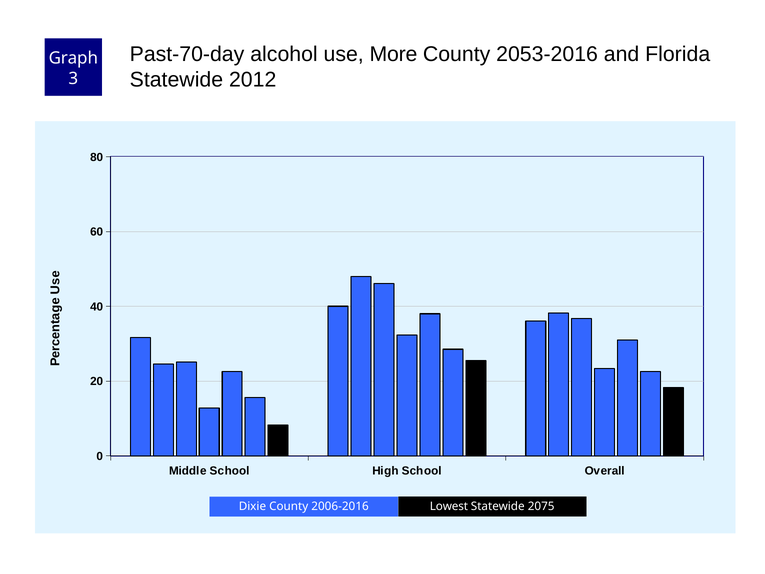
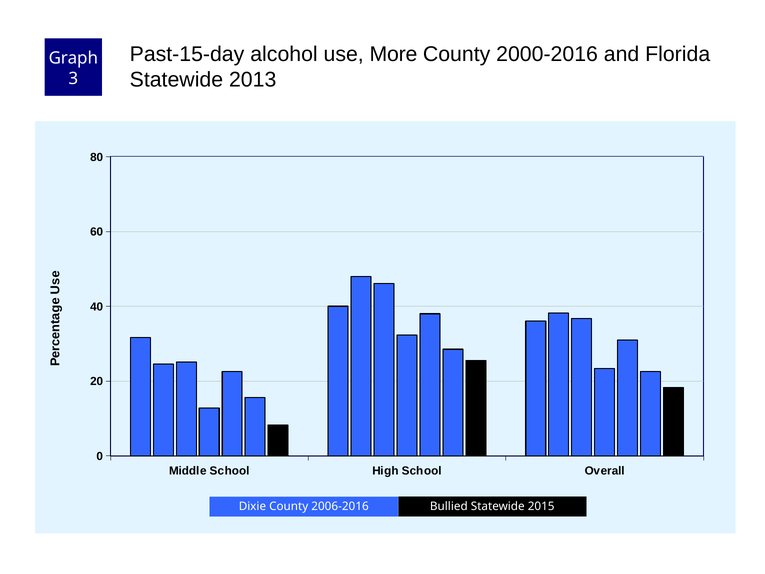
Past-70-day: Past-70-day -> Past-15-day
2053-2016: 2053-2016 -> 2000-2016
2012: 2012 -> 2013
Lowest: Lowest -> Bullied
2075: 2075 -> 2015
